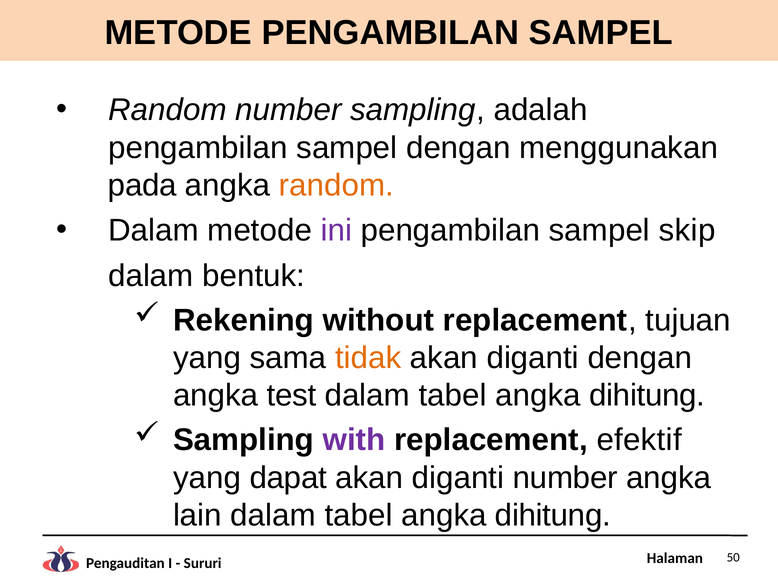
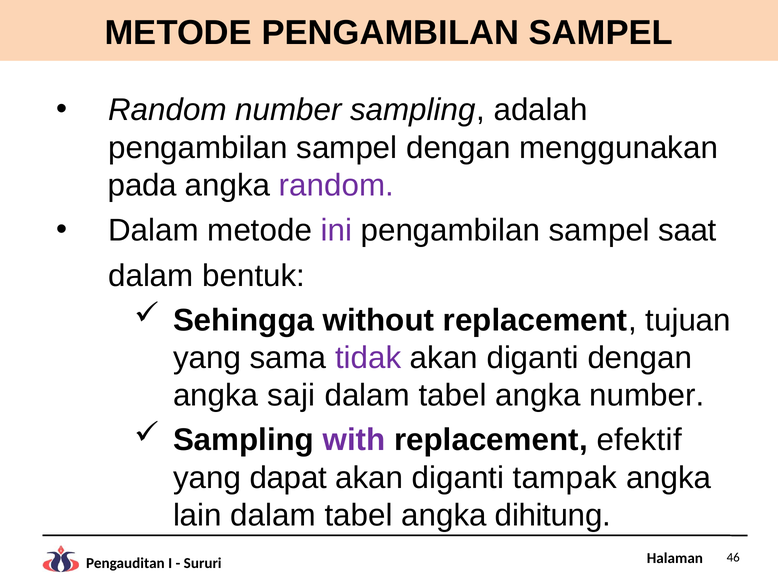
random at (336, 185) colour: orange -> purple
skip: skip -> saat
Rekening: Rekening -> Sehingga
tidak colour: orange -> purple
test: test -> saji
dihitung at (647, 395): dihitung -> number
diganti number: number -> tampak
50: 50 -> 46
